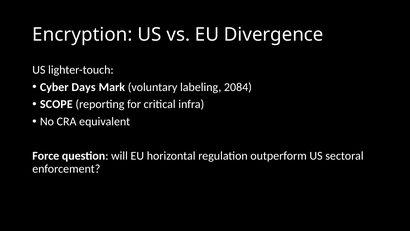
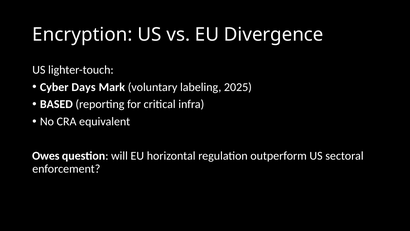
2084: 2084 -> 2025
SCOPE: SCOPE -> BASED
Force: Force -> Owes
